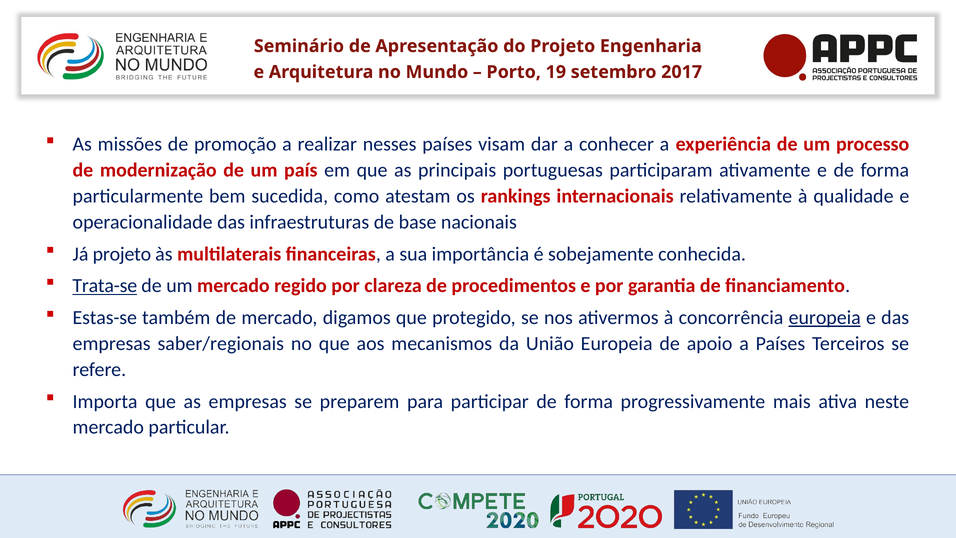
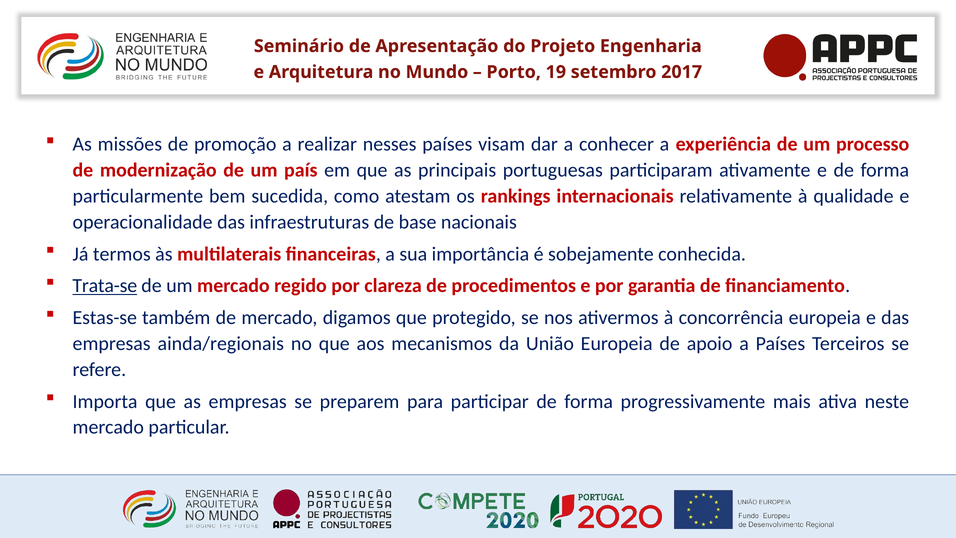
Já projeto: projeto -> termos
europeia at (825, 318) underline: present -> none
saber/regionais: saber/regionais -> ainda/regionais
